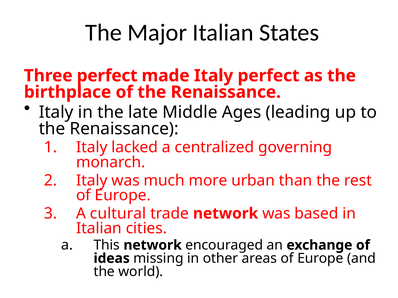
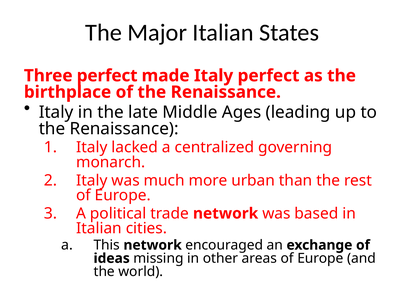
cultural: cultural -> political
